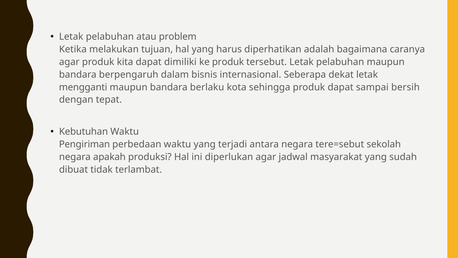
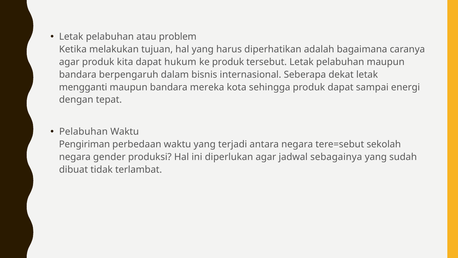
dimiliki: dimiliki -> hukum
berlaku: berlaku -> mereka
bersih: bersih -> energi
Kebutuhan at (84, 132): Kebutuhan -> Pelabuhan
apakah: apakah -> gender
masyarakat: masyarakat -> sebagainya
